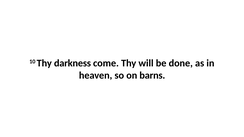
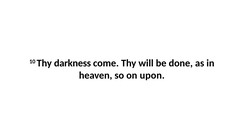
barns: barns -> upon
